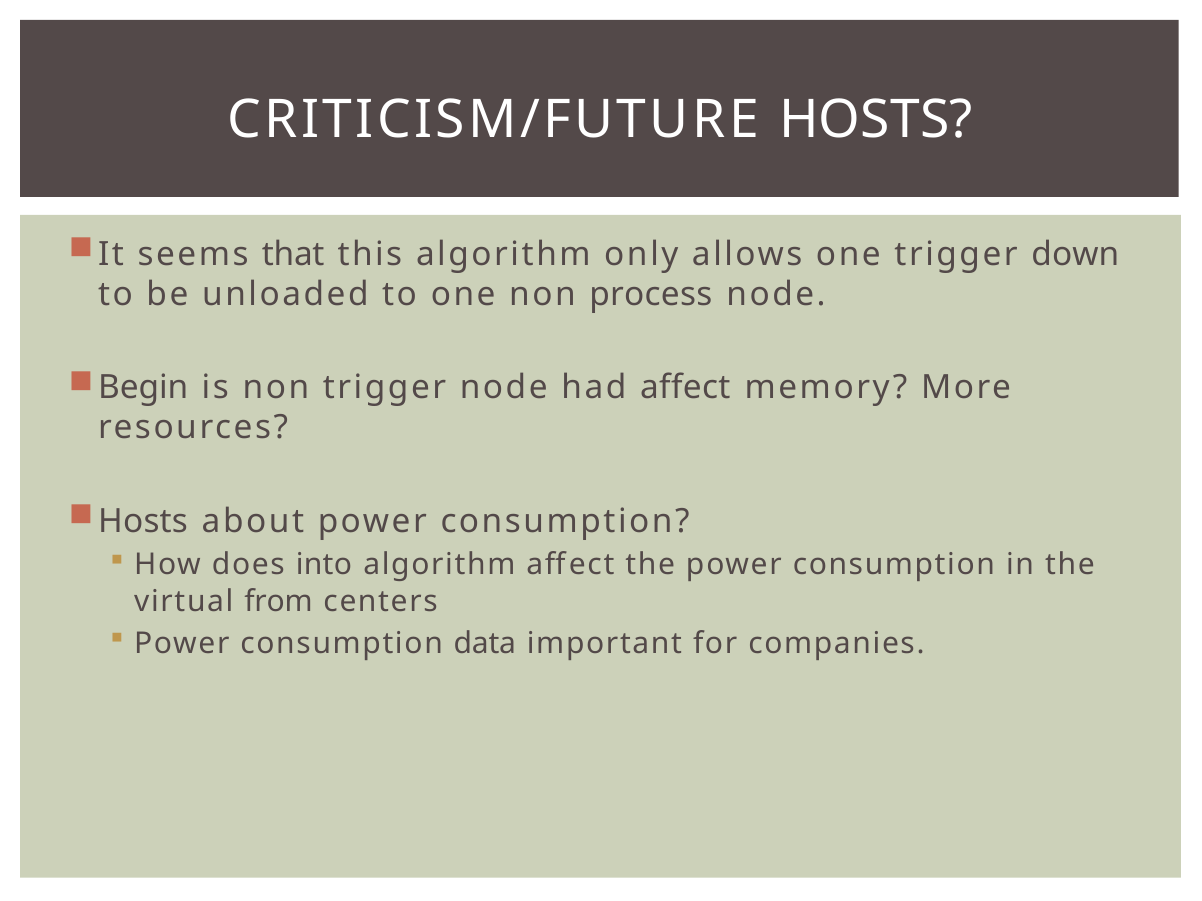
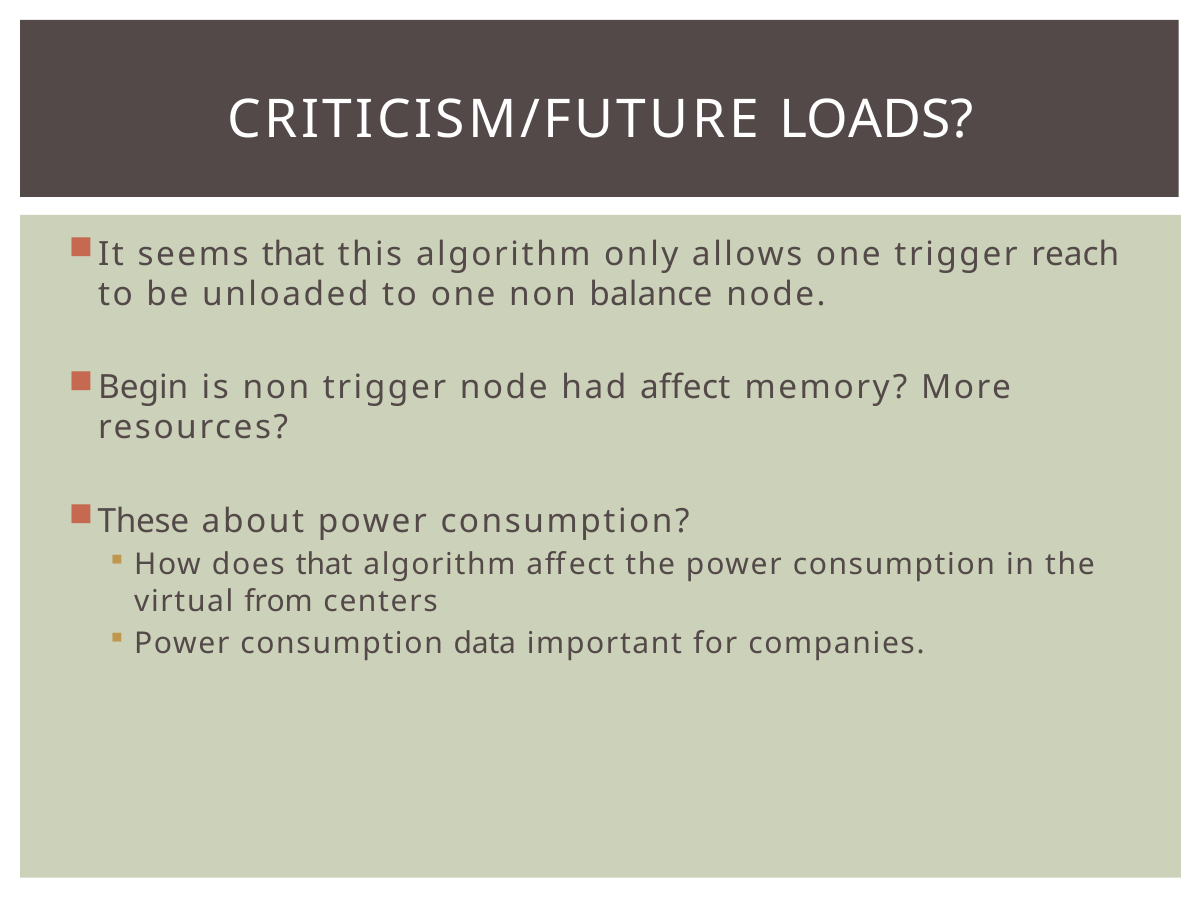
CRITICISM/FUTURE HOSTS: HOSTS -> LOADS
down: down -> reach
process: process -> balance
Hosts at (143, 522): Hosts -> These
does into: into -> that
